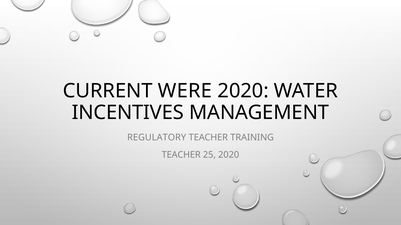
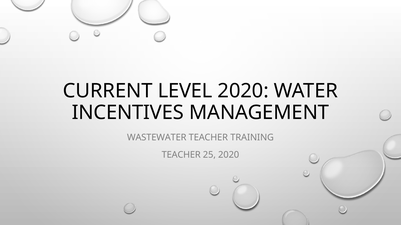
WERE: WERE -> LEVEL
REGULATORY: REGULATORY -> WASTEWATER
